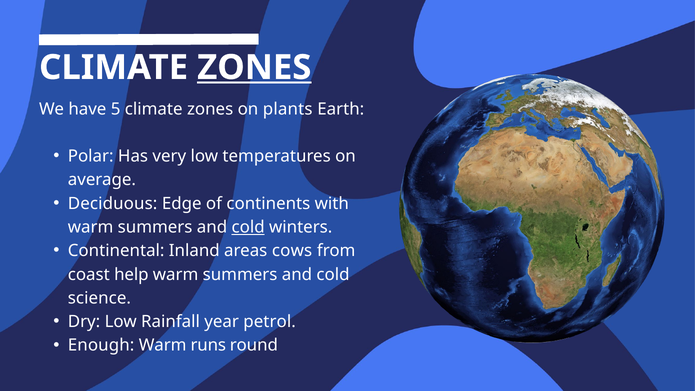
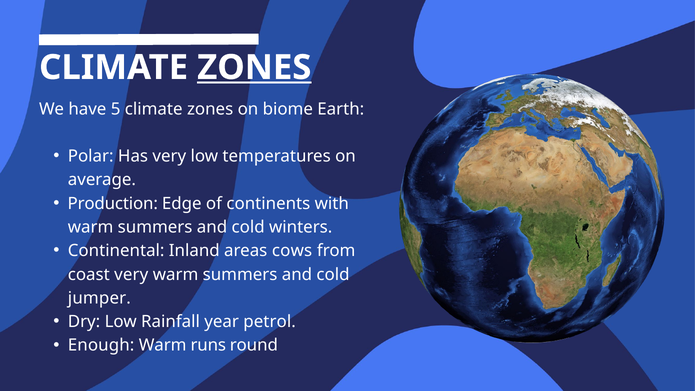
plants: plants -> biome
Deciduous: Deciduous -> Production
cold at (248, 227) underline: present -> none
coast help: help -> very
science: science -> jumper
